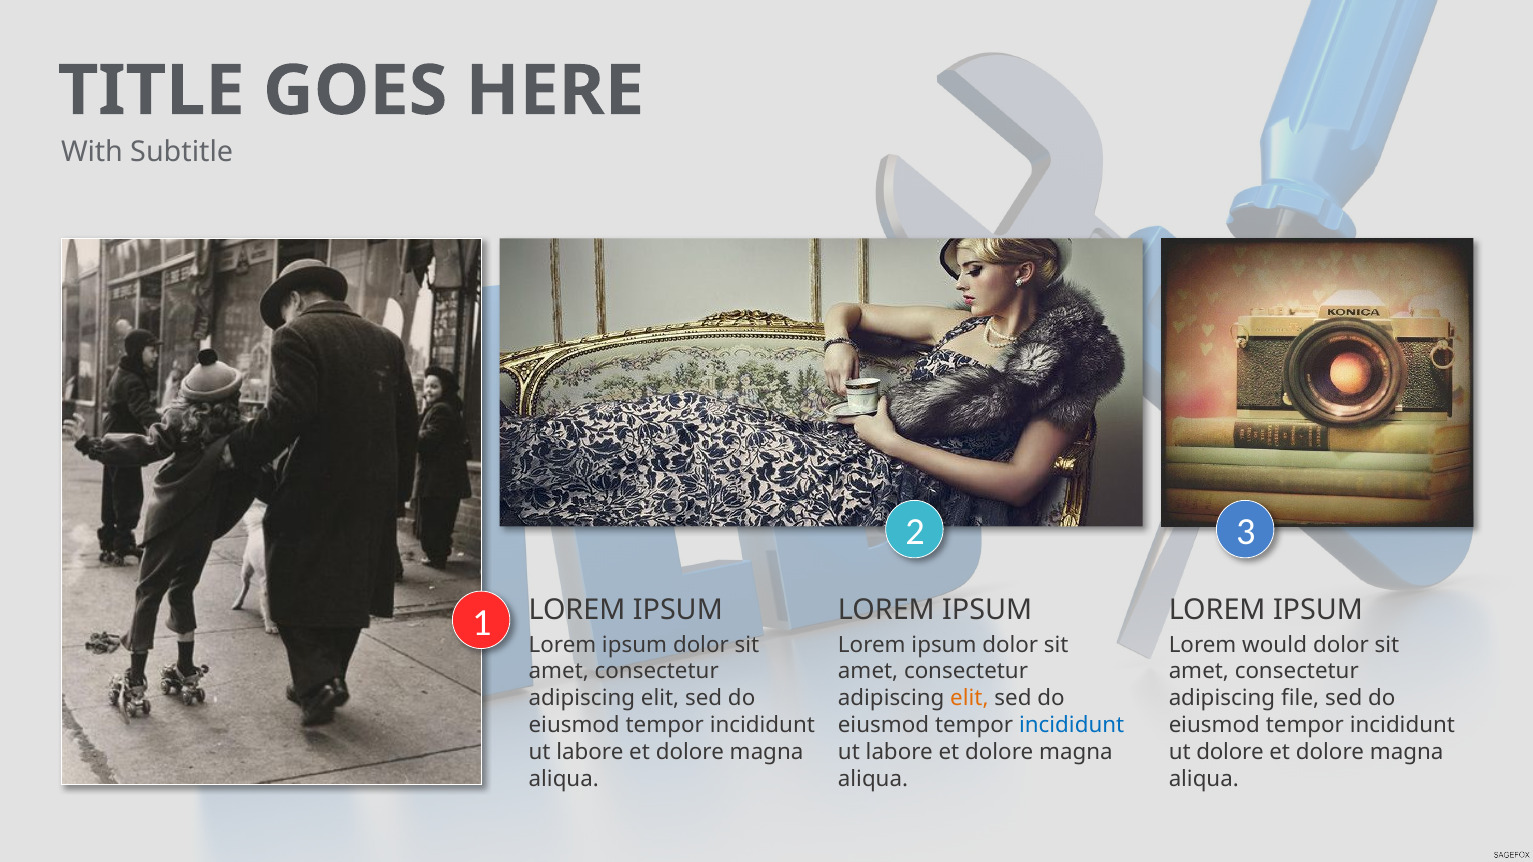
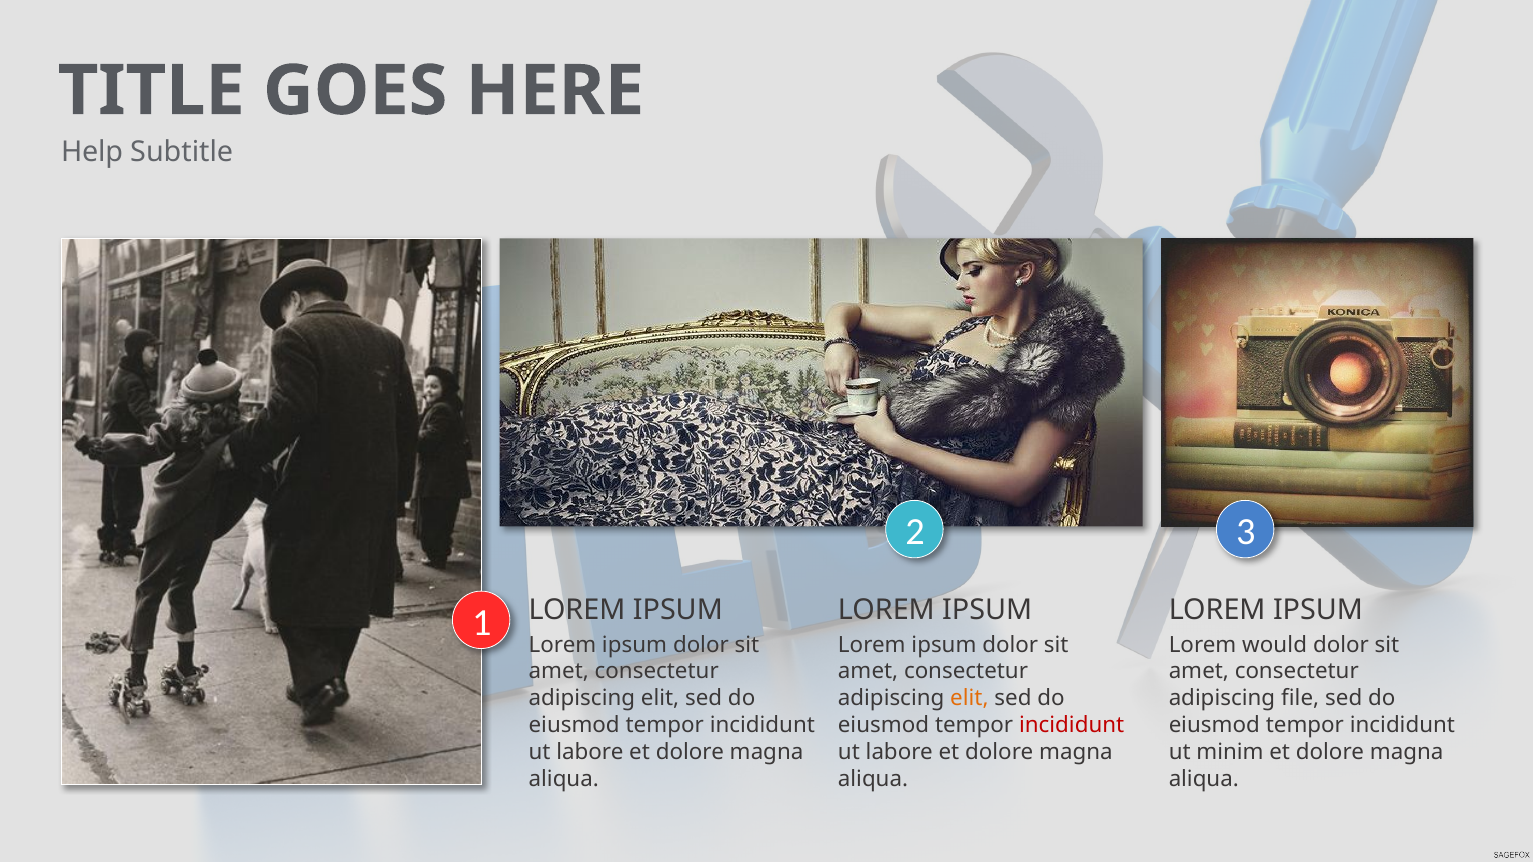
With: With -> Help
incididunt at (1072, 725) colour: blue -> red
ut dolore: dolore -> minim
